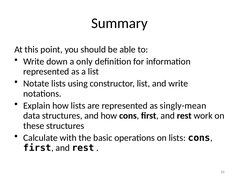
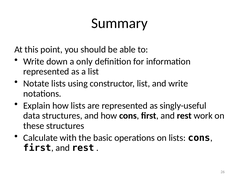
singly-mean: singly-mean -> singly-useful
